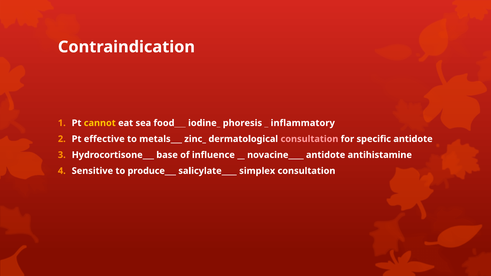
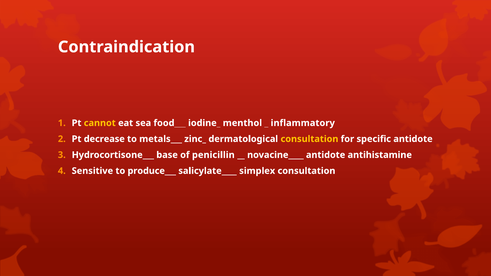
phoresis: phoresis -> menthol
effective: effective -> decrease
consultation at (309, 139) colour: pink -> yellow
influence: influence -> penicillin
